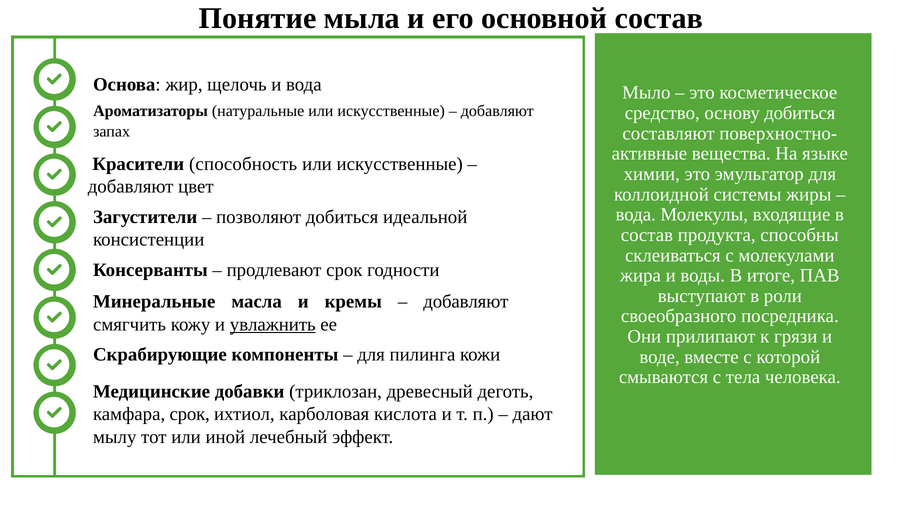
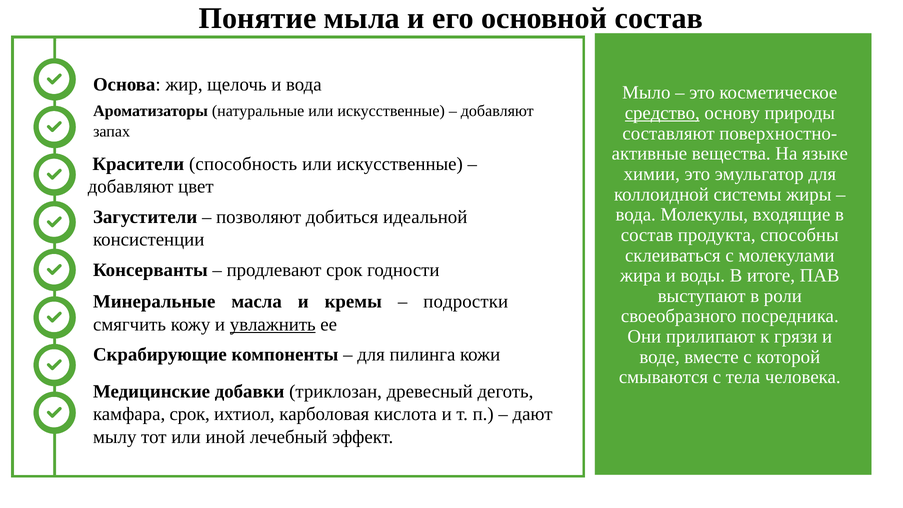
средство underline: none -> present
основу добиться: добиться -> природы
добавляют at (466, 302): добавляют -> подростки
